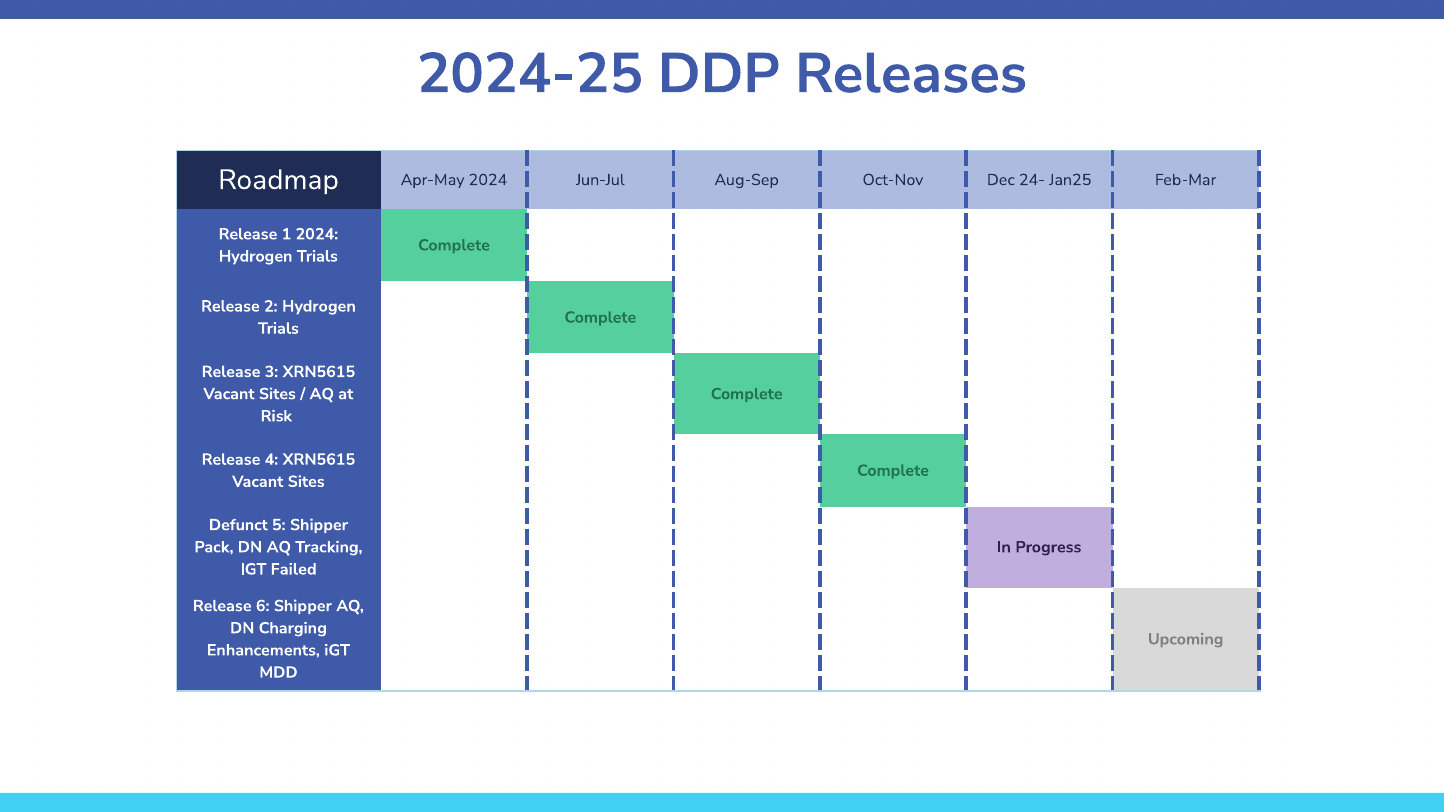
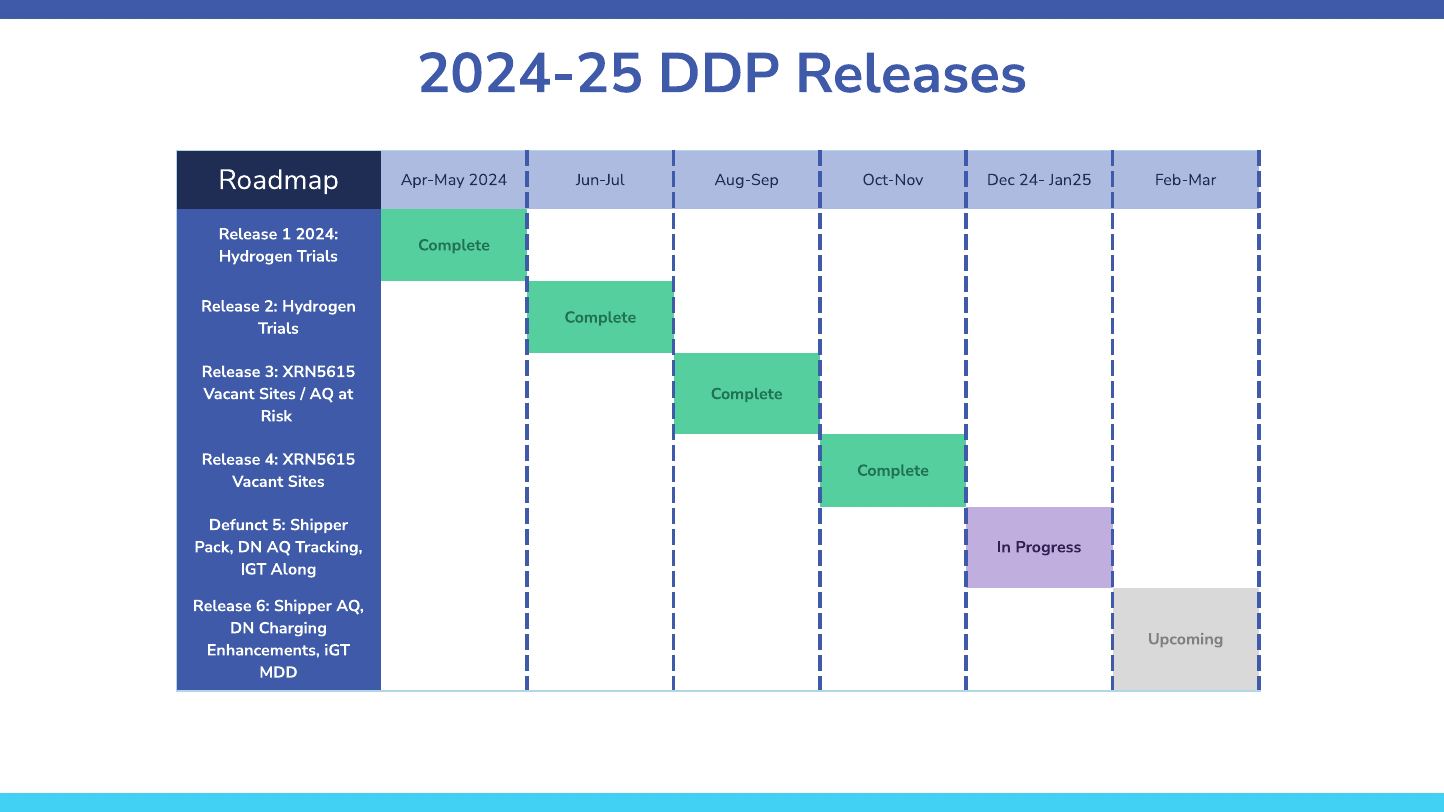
Failed: Failed -> Along
